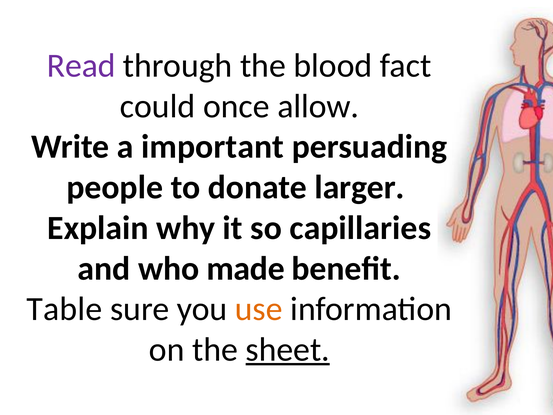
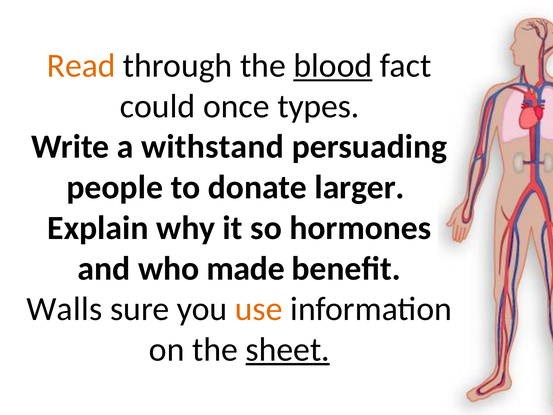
Read colour: purple -> orange
blood underline: none -> present
allow: allow -> types
important: important -> withstand
capillaries: capillaries -> hormones
Table: Table -> Walls
